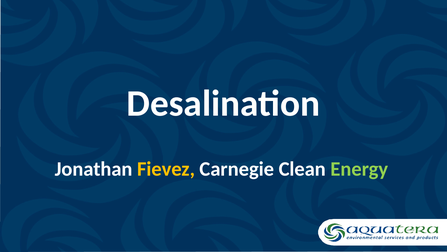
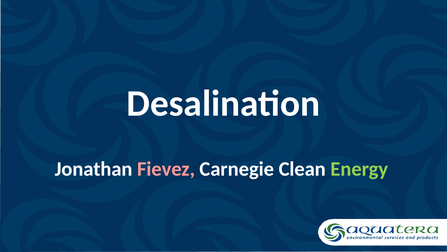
Fievez colour: yellow -> pink
